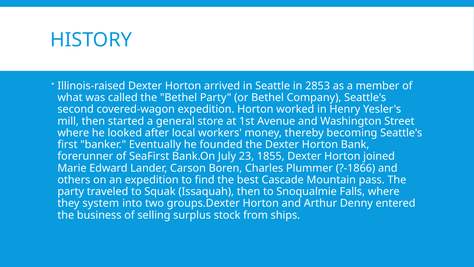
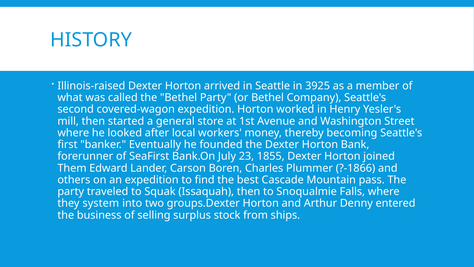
2853: 2853 -> 3925
Marie: Marie -> Them
